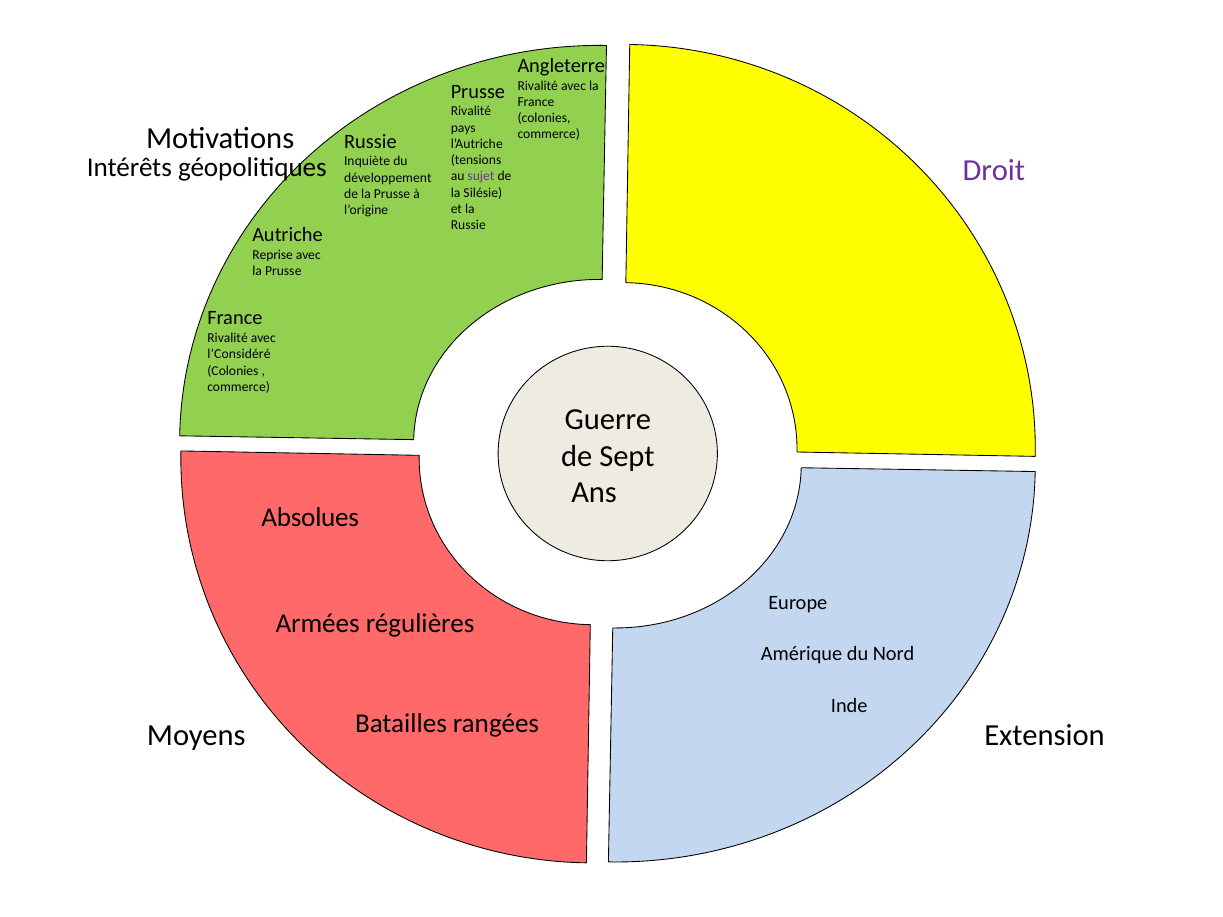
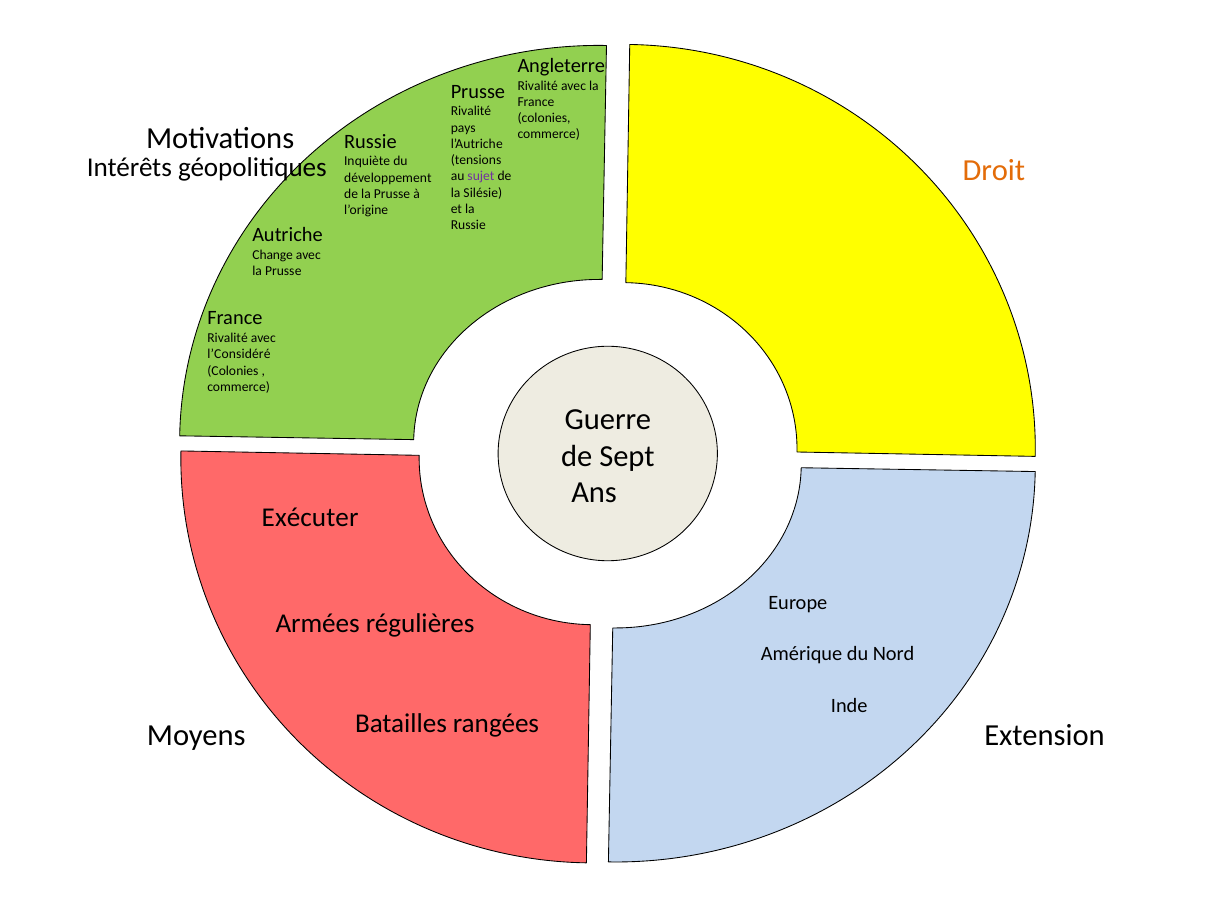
Droit colour: purple -> orange
Reprise: Reprise -> Change
Absolues: Absolues -> Exécuter
